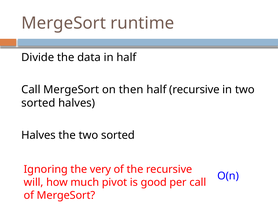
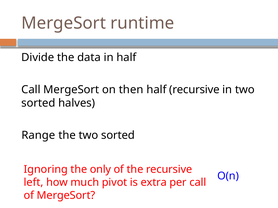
Halves at (39, 136): Halves -> Range
very: very -> only
will: will -> left
good: good -> extra
